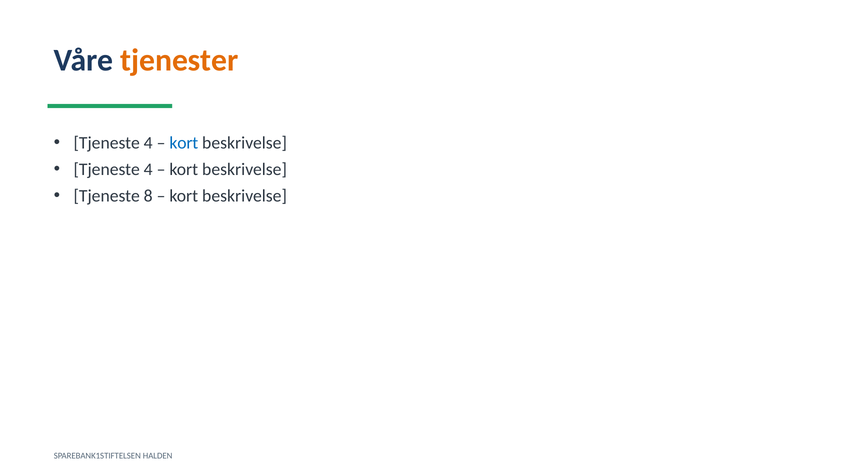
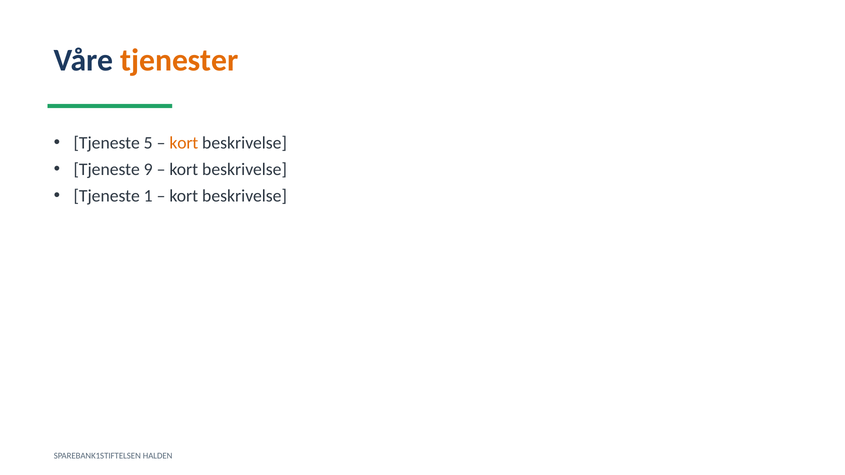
4 at (148, 143): 4 -> 5
kort at (184, 143) colour: blue -> orange
4 at (148, 170): 4 -> 9
8: 8 -> 1
